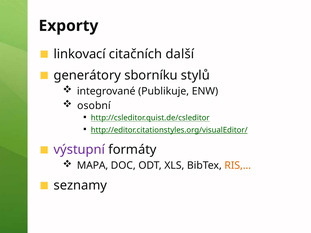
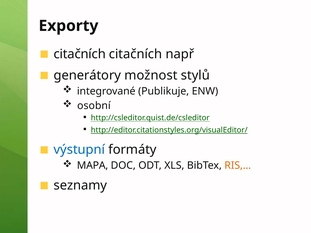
linkovací at (80, 54): linkovací -> citačních
další: další -> např
sborníku: sborníku -> možnost
výstupní colour: purple -> blue
